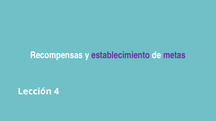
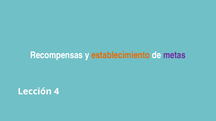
establecimiento colour: purple -> orange
